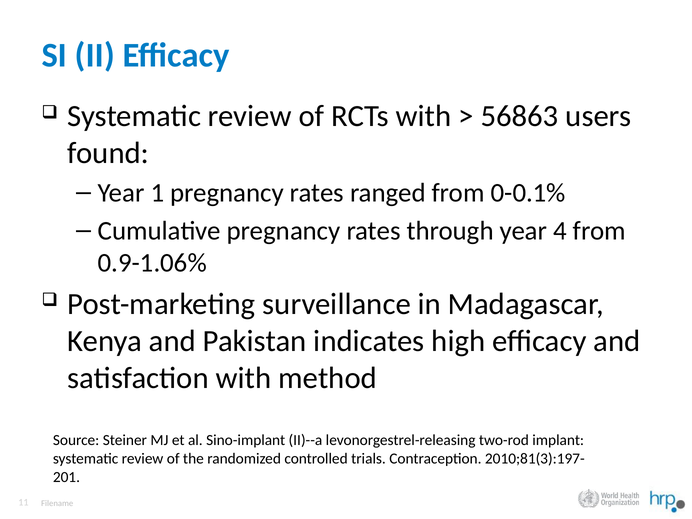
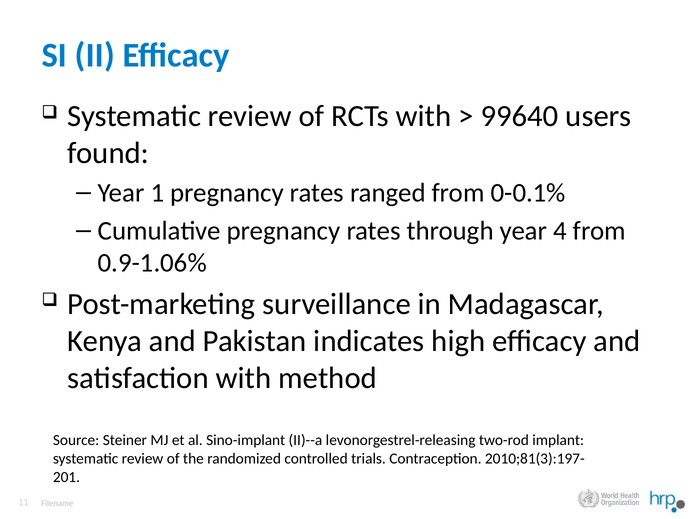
56863: 56863 -> 99640
